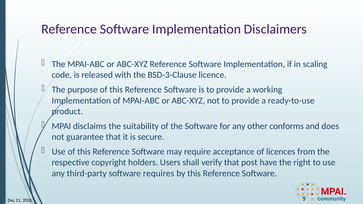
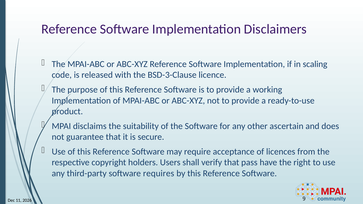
conforms: conforms -> ascertain
post: post -> pass
